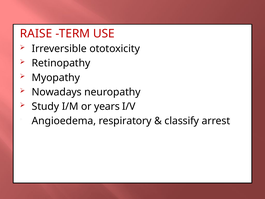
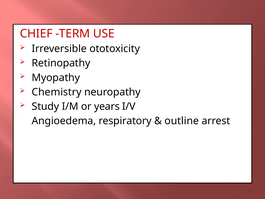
RAISE: RAISE -> CHIEF
Nowadays: Nowadays -> Chemistry
classify: classify -> outline
